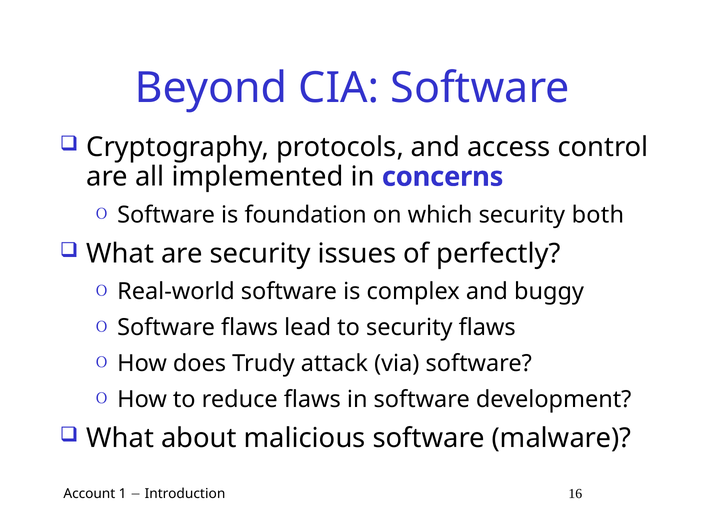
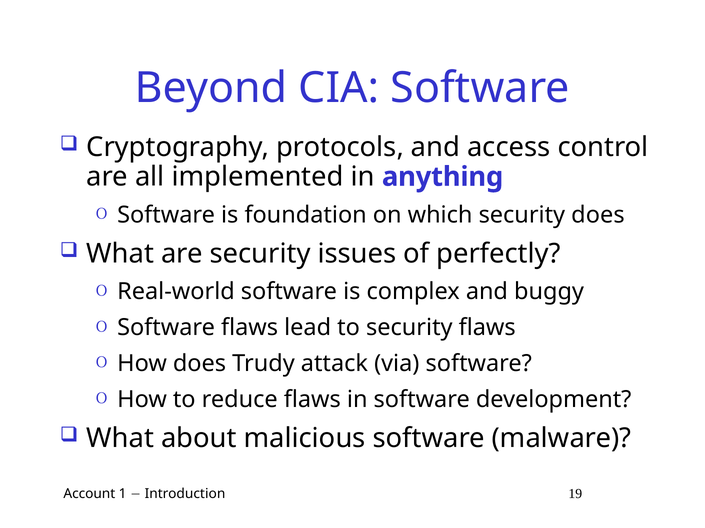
concerns: concerns -> anything
security both: both -> does
16: 16 -> 19
